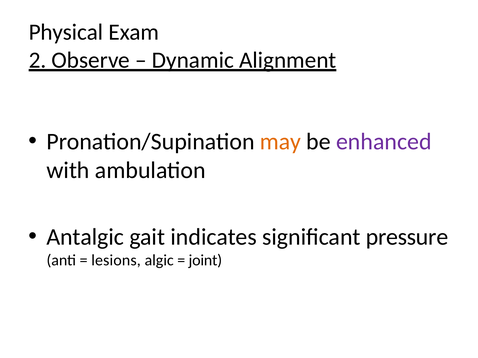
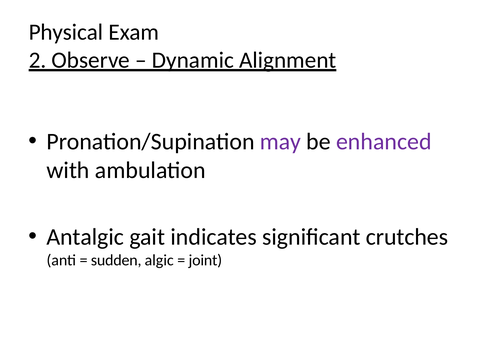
may colour: orange -> purple
pressure: pressure -> crutches
lesions: lesions -> sudden
